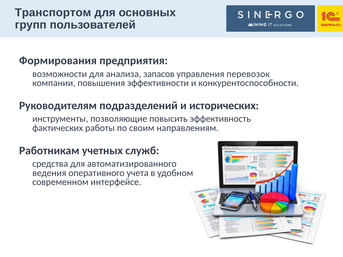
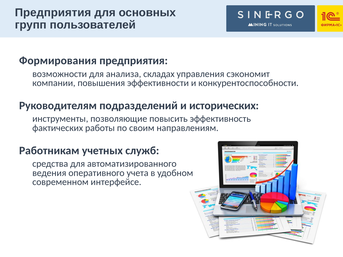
Транспортом at (53, 13): Транспортом -> Предприятия
запасов: запасов -> складах
перевозок: перевозок -> сэкономит
